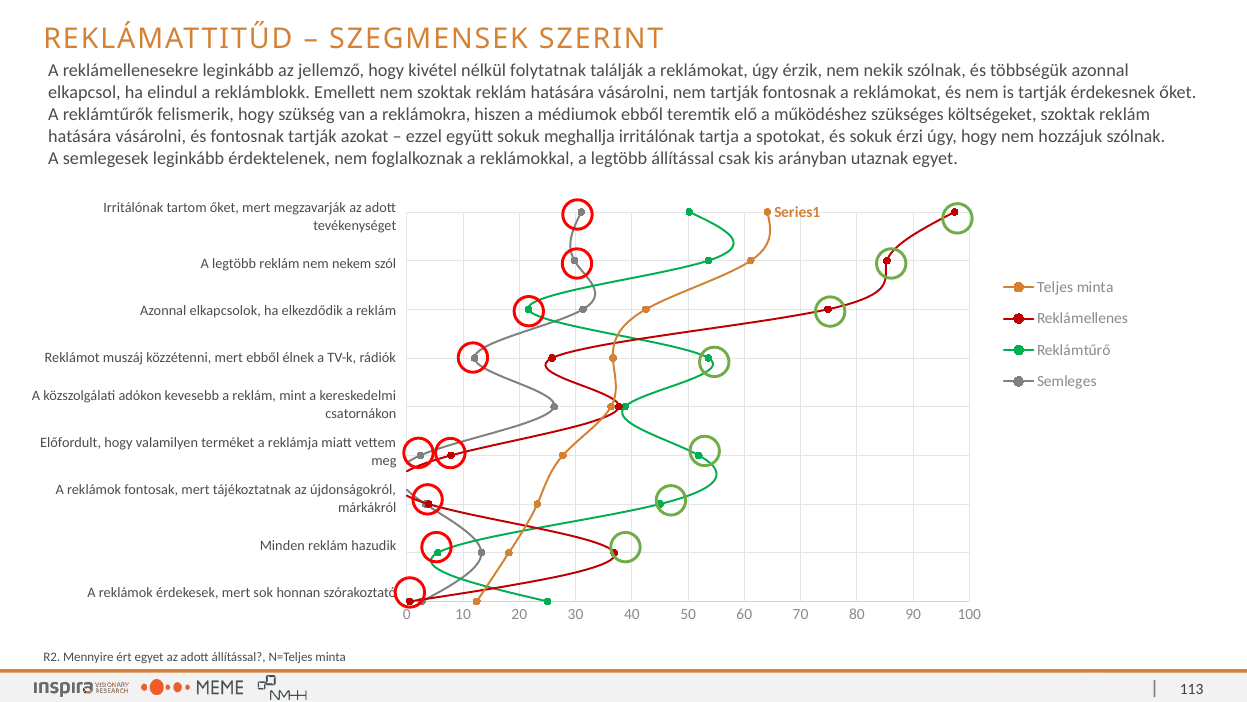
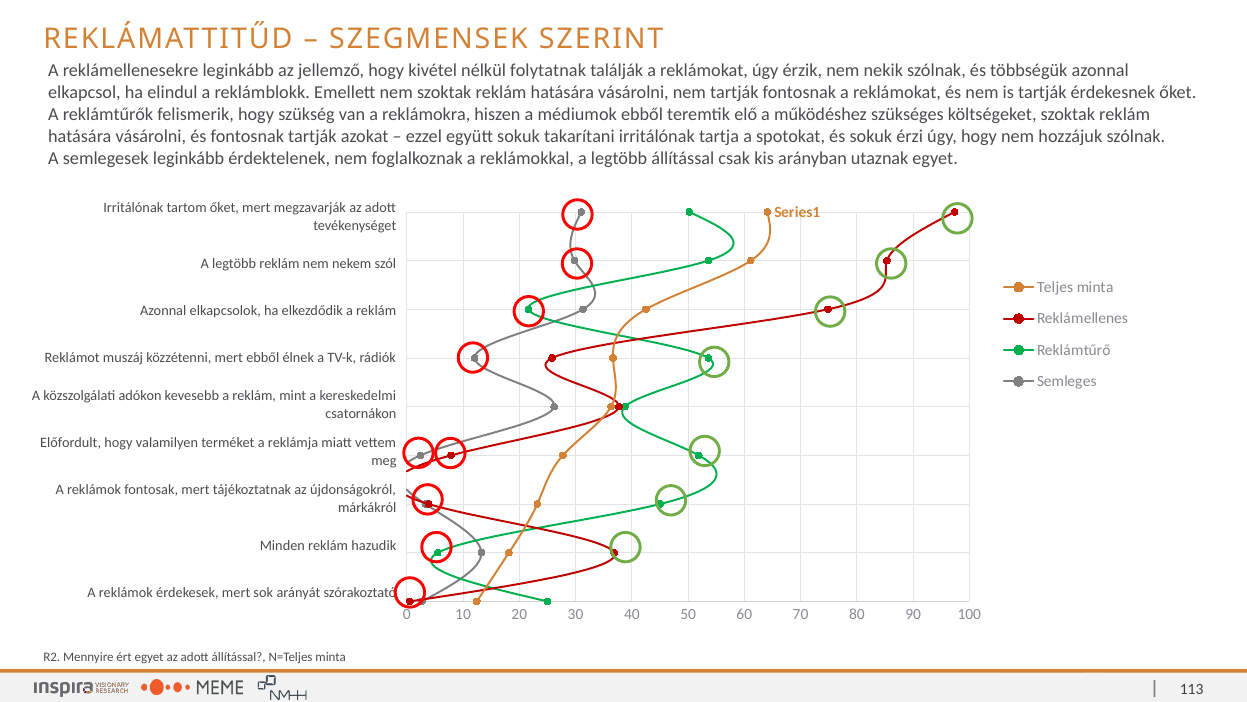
meghallja: meghallja -> takarítani
honnan: honnan -> arányát
